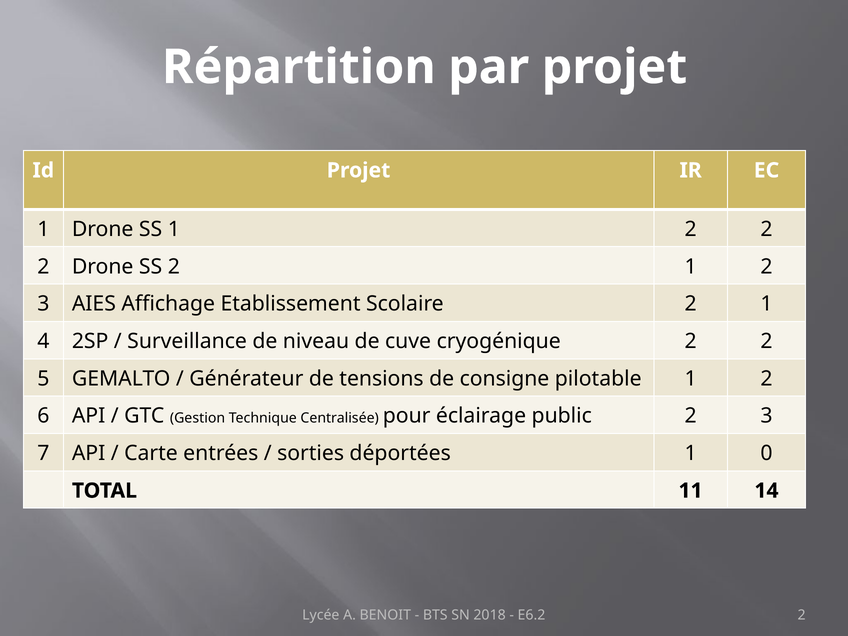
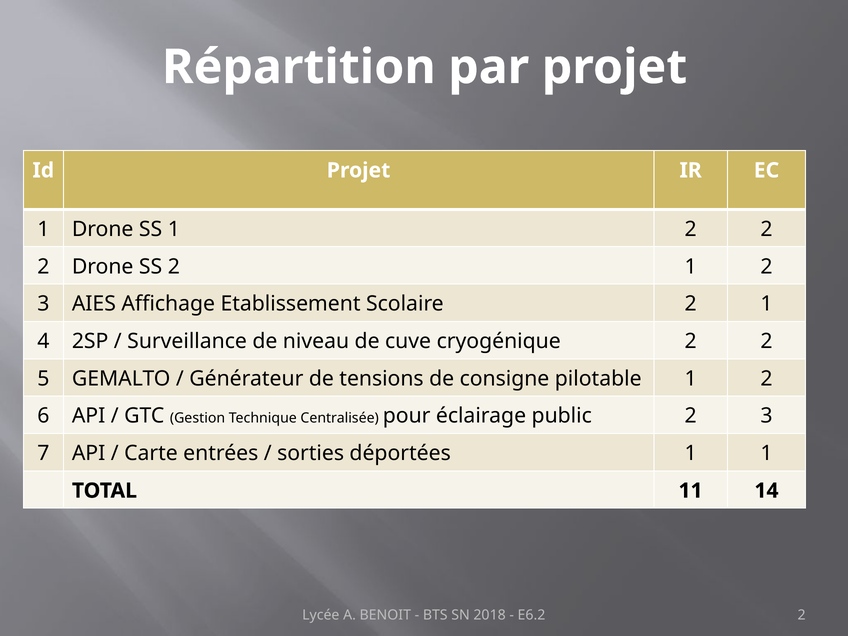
1 0: 0 -> 1
